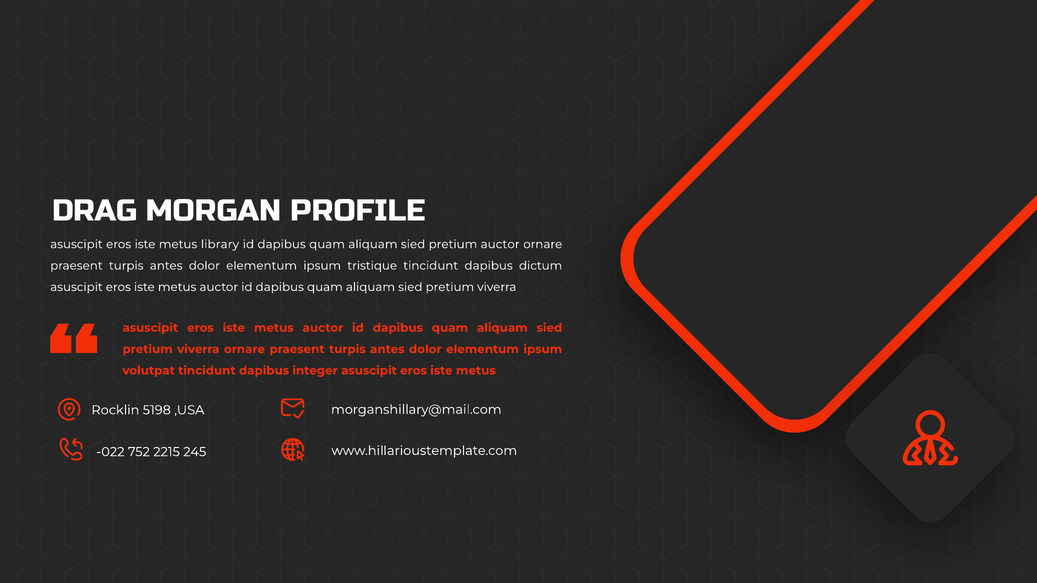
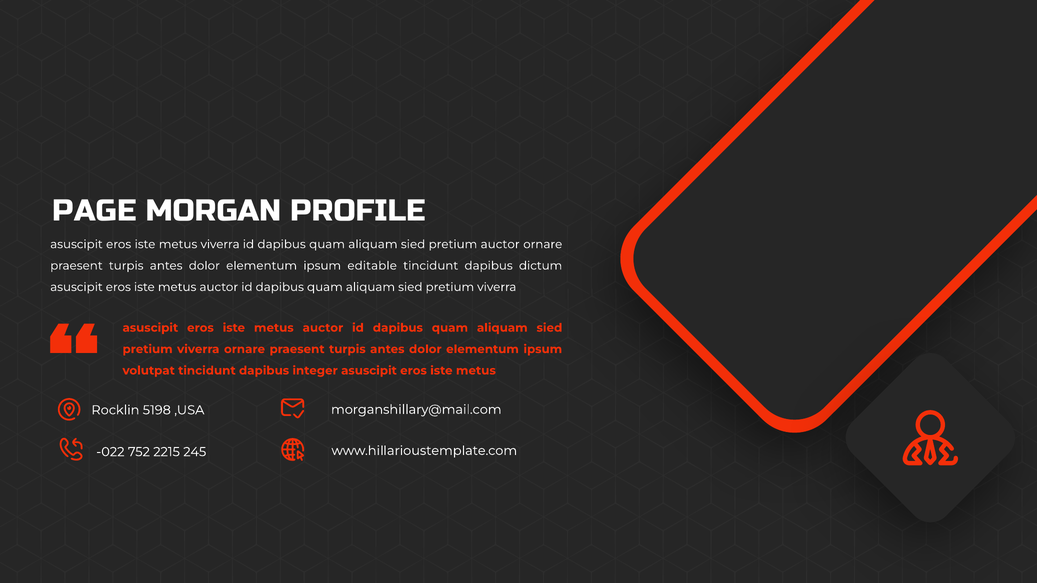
DRAG: DRAG -> PAGE
metus library: library -> viverra
tristique: tristique -> editable
